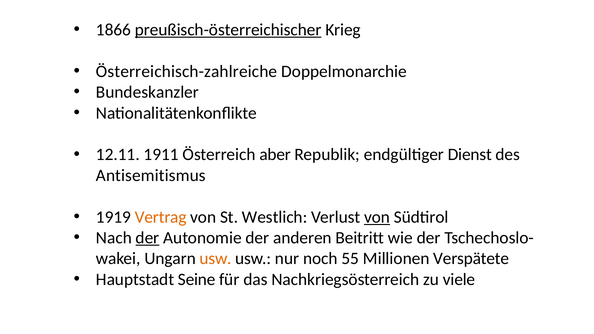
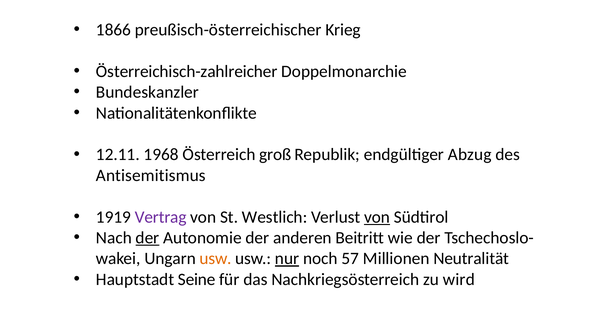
preußisch-österreichischer underline: present -> none
Österreichisch-zahlreiche: Österreichisch-zahlreiche -> Österreichisch-zahlreicher
1911: 1911 -> 1968
aber: aber -> groß
Dienst: Dienst -> Abzug
Vertrag colour: orange -> purple
nur underline: none -> present
55: 55 -> 57
Verspätete: Verspätete -> Neutralität
viele: viele -> wird
